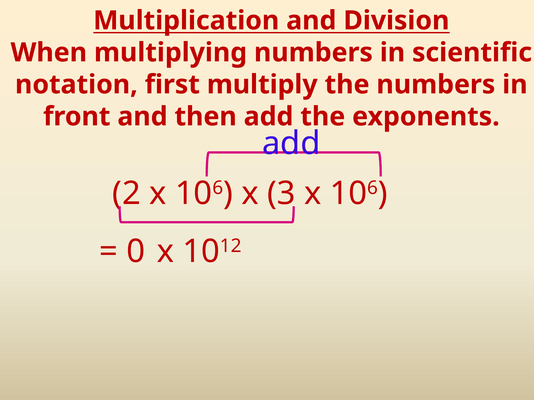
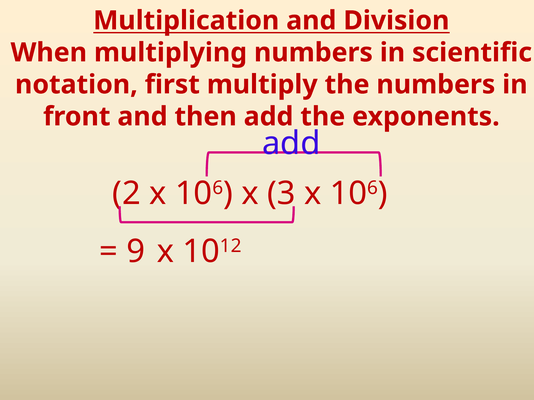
0: 0 -> 9
